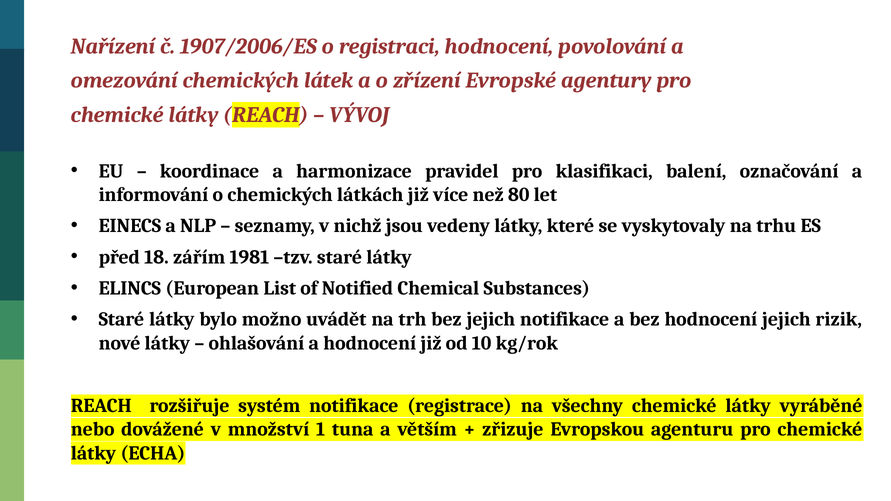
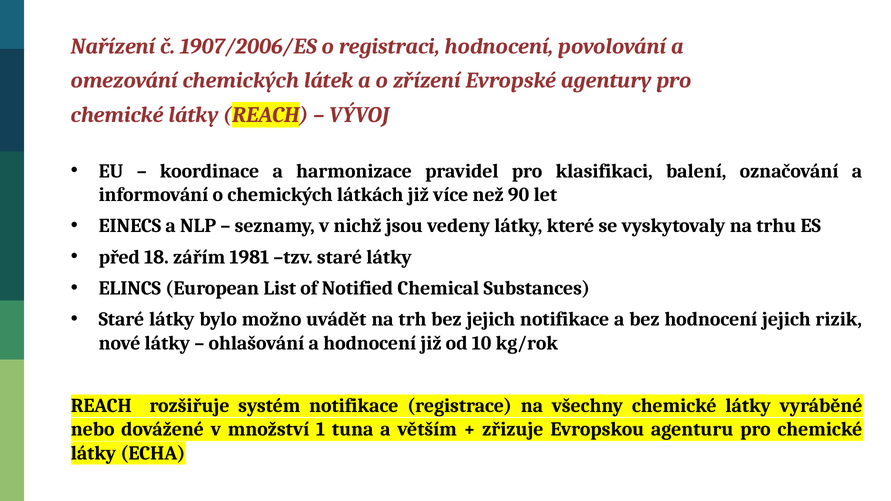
80: 80 -> 90
